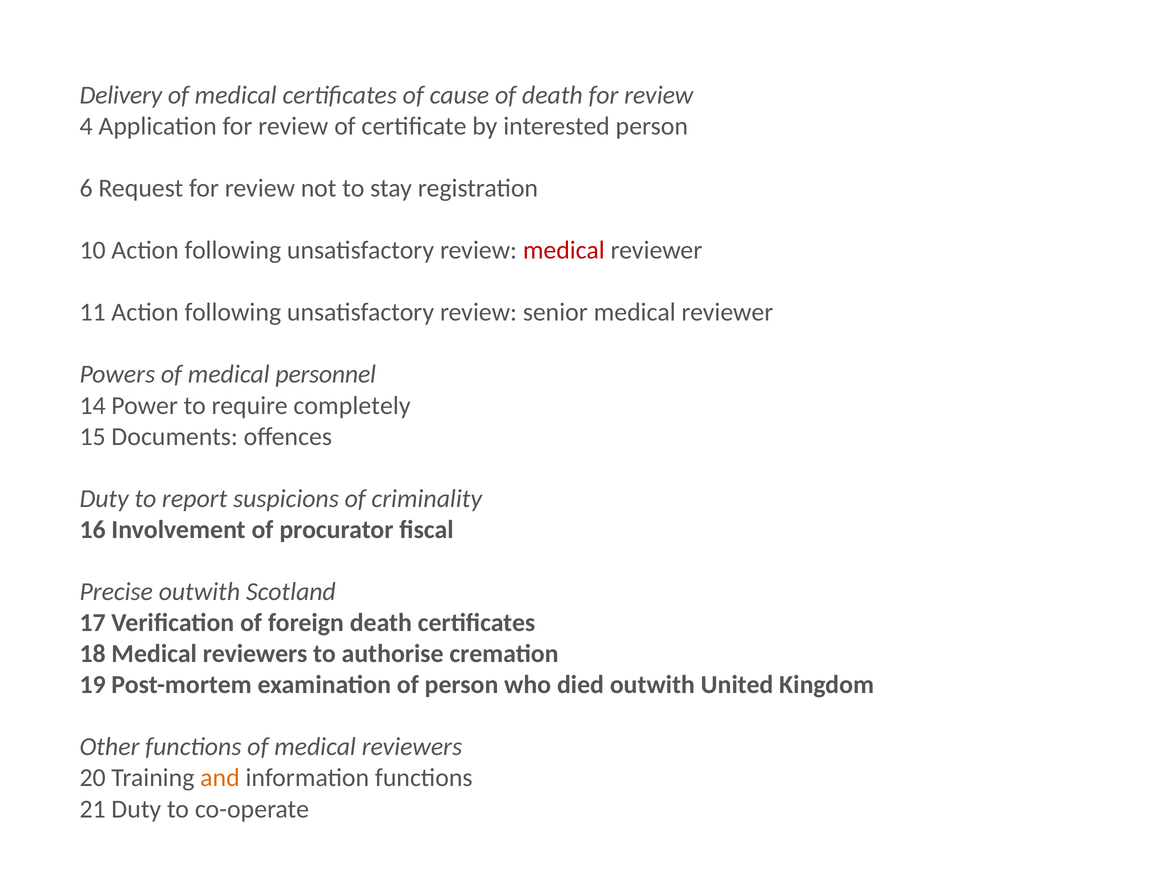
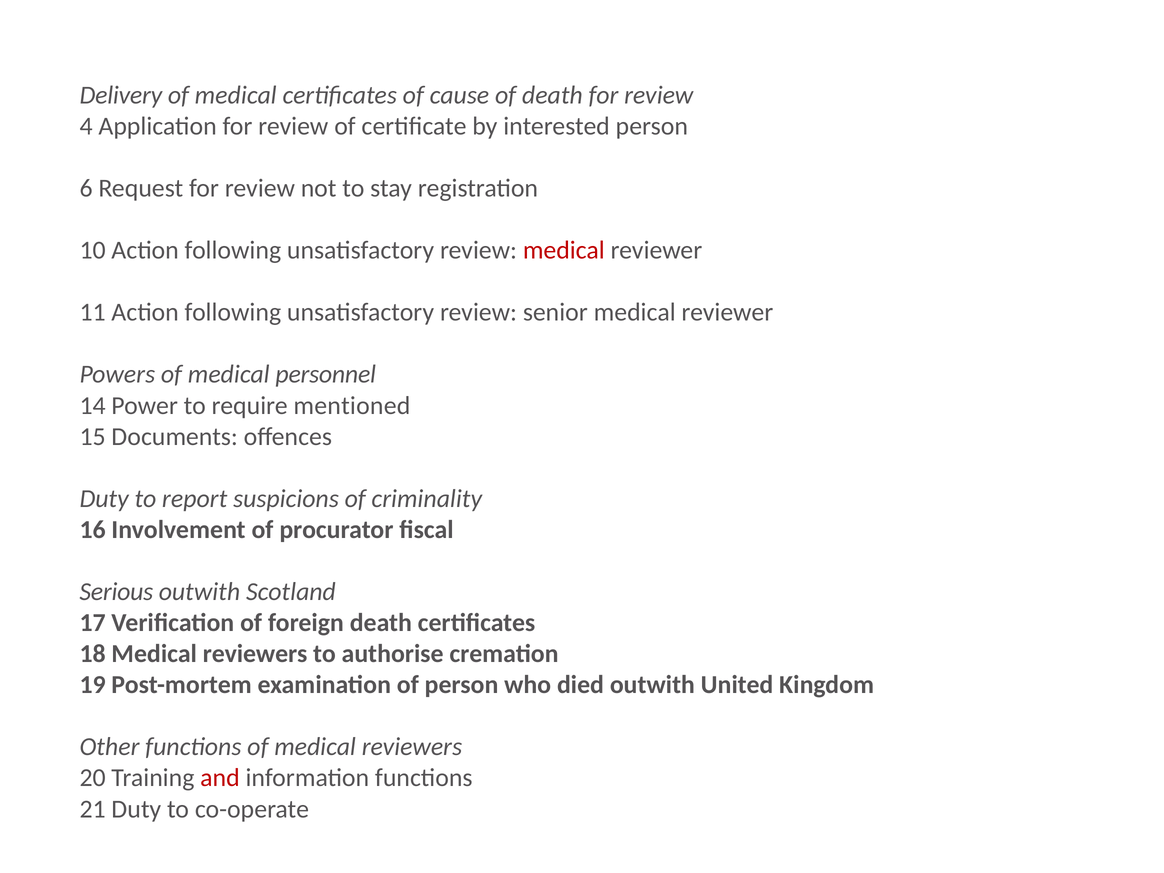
completely: completely -> mentioned
Precise: Precise -> Serious
and colour: orange -> red
